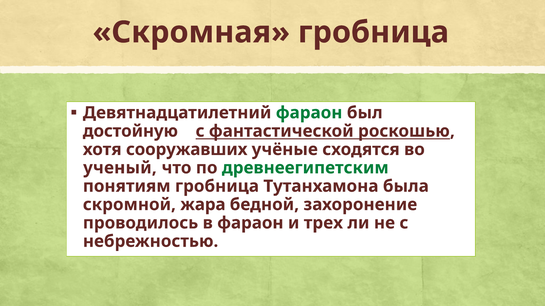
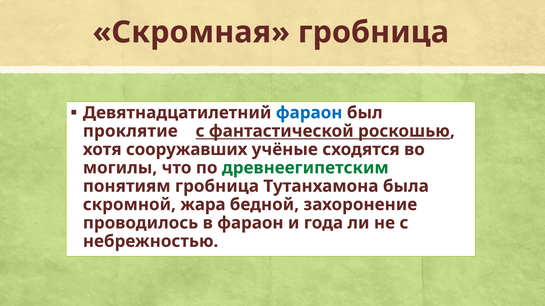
фараон at (309, 113) colour: green -> blue
достойную: достойную -> проклятие
ученый: ученый -> могилы
трех: трех -> года
